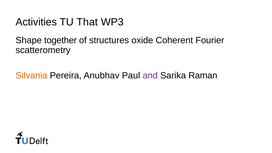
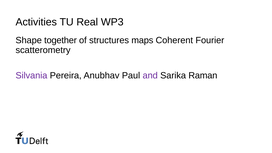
That: That -> Real
oxide: oxide -> maps
Silvania colour: orange -> purple
